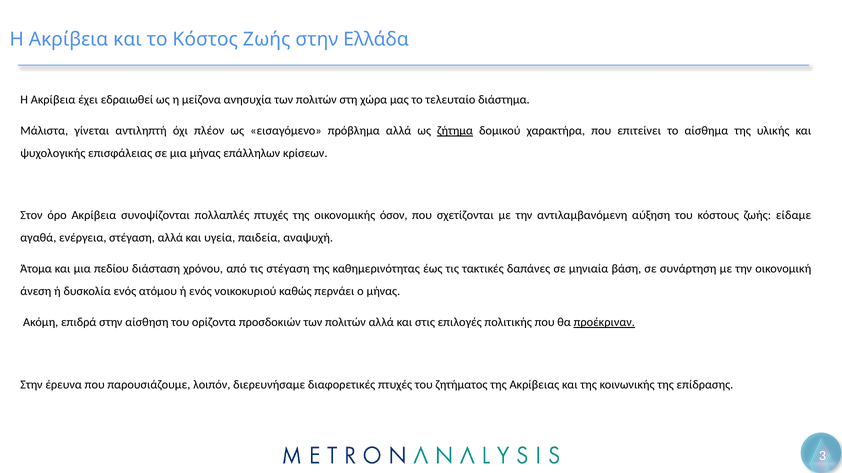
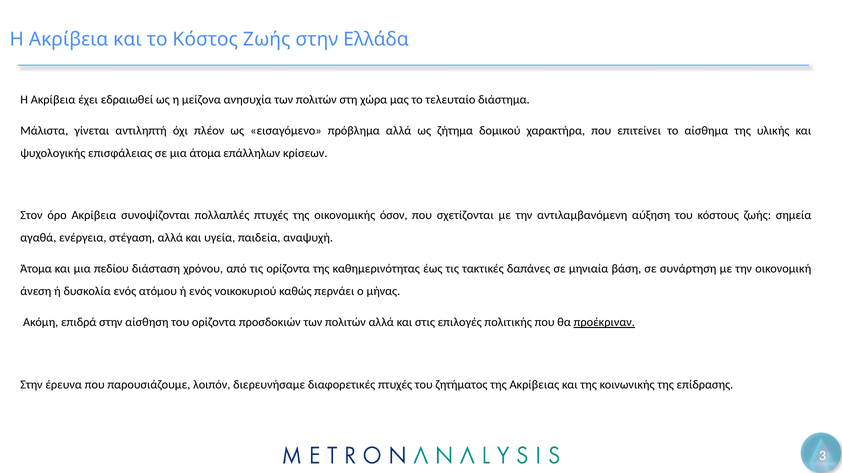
ζήτημα underline: present -> none
μια μήνας: μήνας -> άτομα
είδαμε: είδαμε -> σημεία
τις στέγαση: στέγαση -> ορίζοντα
